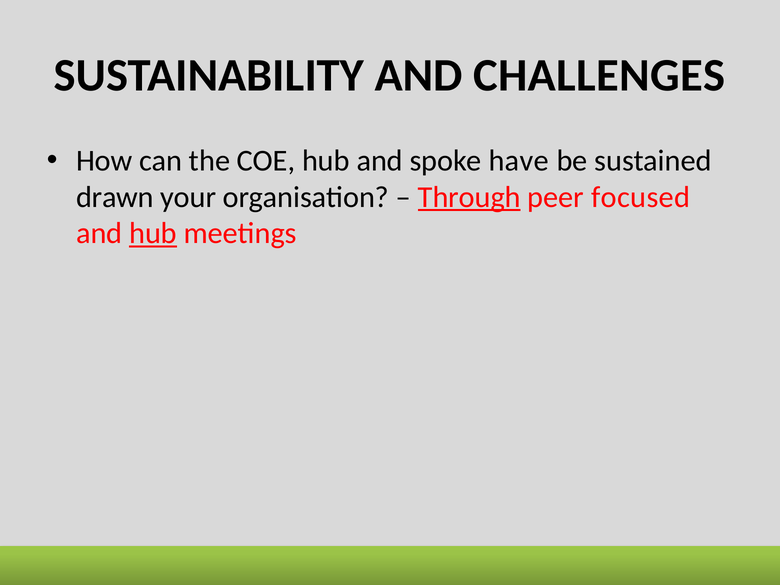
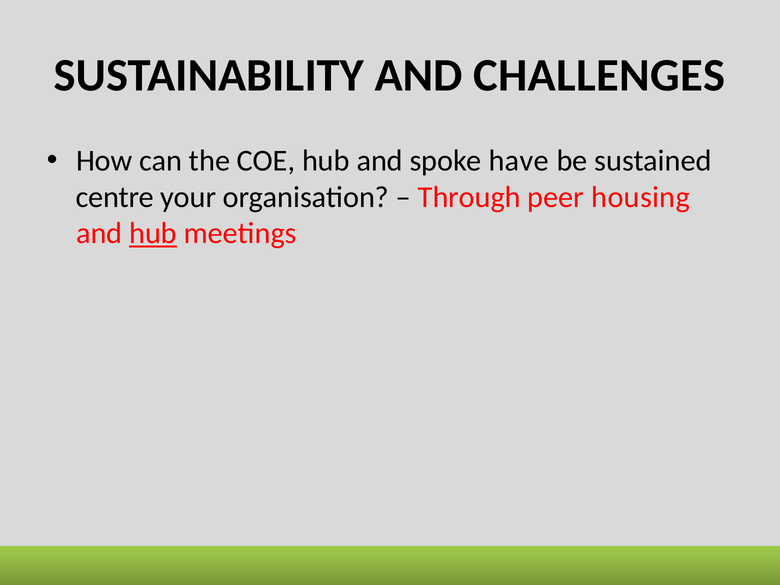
drawn: drawn -> centre
Through underline: present -> none
focused: focused -> housing
